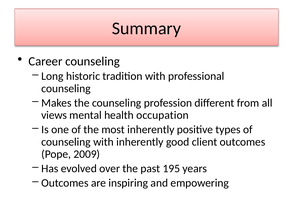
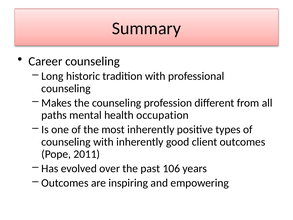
views: views -> paths
2009: 2009 -> 2011
195: 195 -> 106
